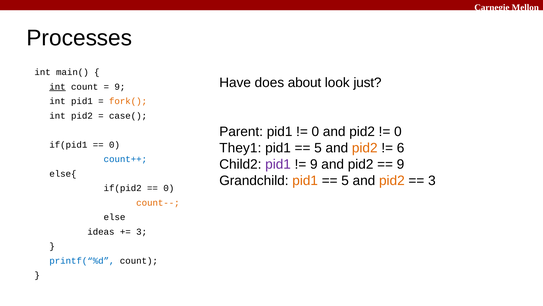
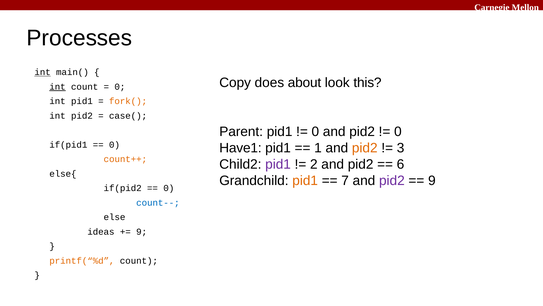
int at (43, 72) underline: none -> present
Have: Have -> Copy
just: just -> this
9 at (120, 87): 9 -> 0
They1: They1 -> Have1
5 at (318, 148): 5 -> 1
6: 6 -> 3
count++ colour: blue -> orange
9 at (314, 164): 9 -> 2
9 at (401, 164): 9 -> 6
5 at (345, 180): 5 -> 7
pid2 at (392, 180) colour: orange -> purple
3 at (432, 180): 3 -> 9
count-- colour: orange -> blue
3 at (142, 231): 3 -> 9
printf(“%d colour: blue -> orange
